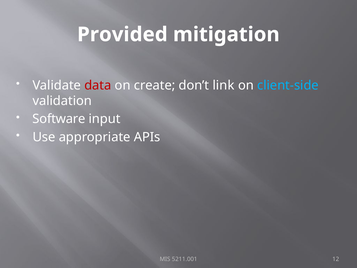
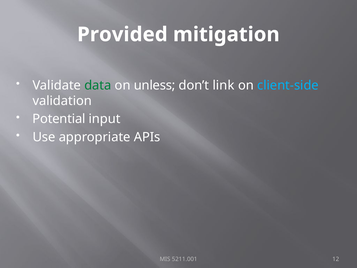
data colour: red -> green
create: create -> unless
Software: Software -> Potential
